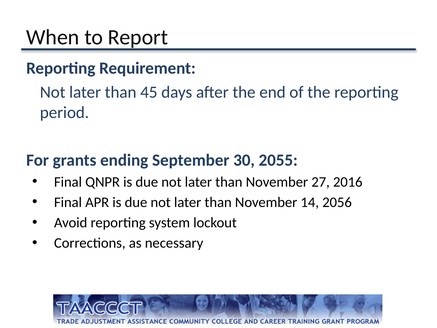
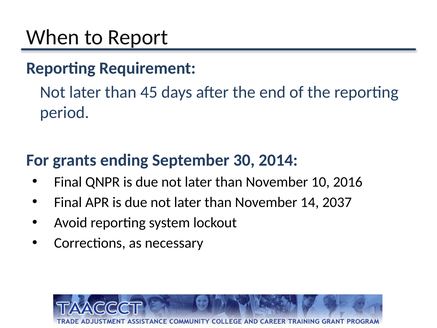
2055: 2055 -> 2014
27: 27 -> 10
2056: 2056 -> 2037
